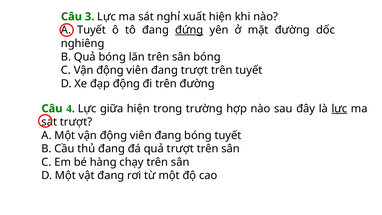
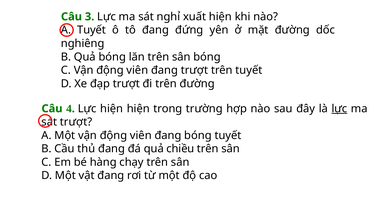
đứng underline: present -> none
đạp động: động -> trượt
Lực giữa: giữa -> hiện
quả trượt: trượt -> chiều
